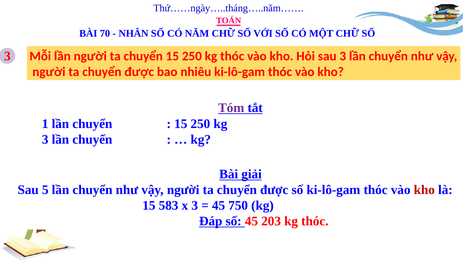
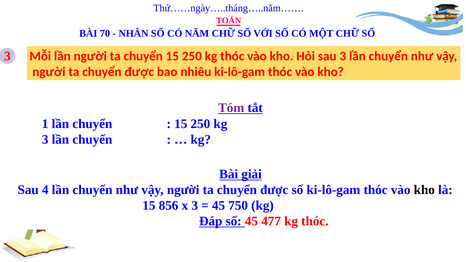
5: 5 -> 4
kho at (424, 190) colour: red -> black
583: 583 -> 856
203: 203 -> 477
